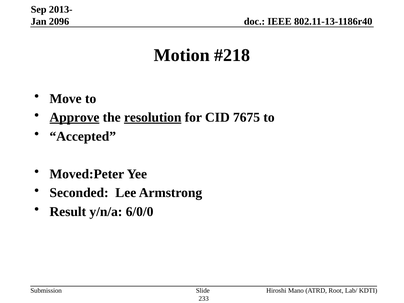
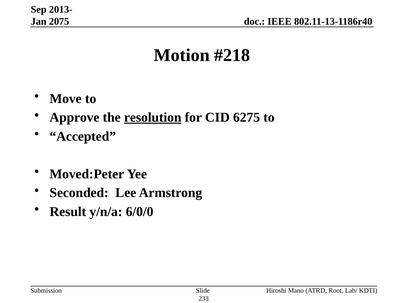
2096: 2096 -> 2075
Approve underline: present -> none
7675: 7675 -> 6275
